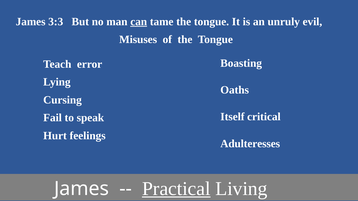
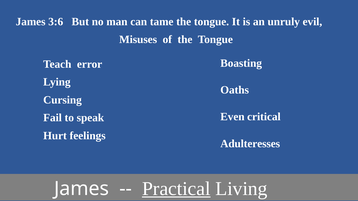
3:3: 3:3 -> 3:6
can underline: present -> none
Itself: Itself -> Even
